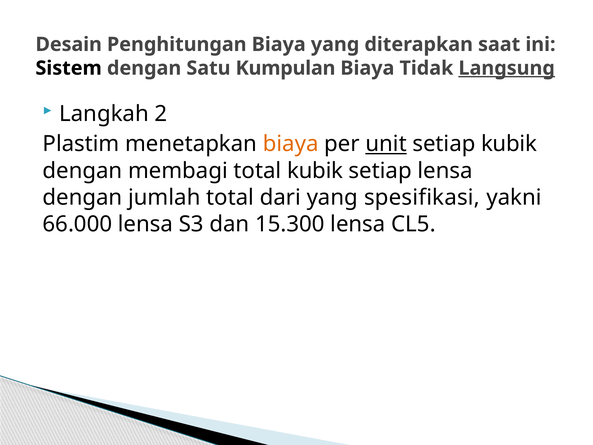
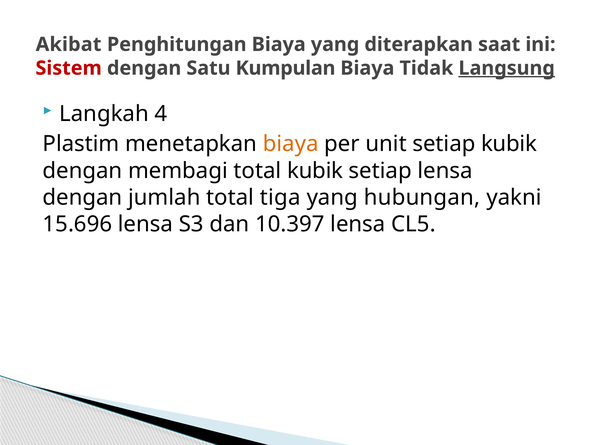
Desain: Desain -> Akibat
Sistem colour: black -> red
2: 2 -> 4
unit underline: present -> none
dari: dari -> tiga
spesifikasi: spesifikasi -> hubungan
66.000: 66.000 -> 15.696
15.300: 15.300 -> 10.397
